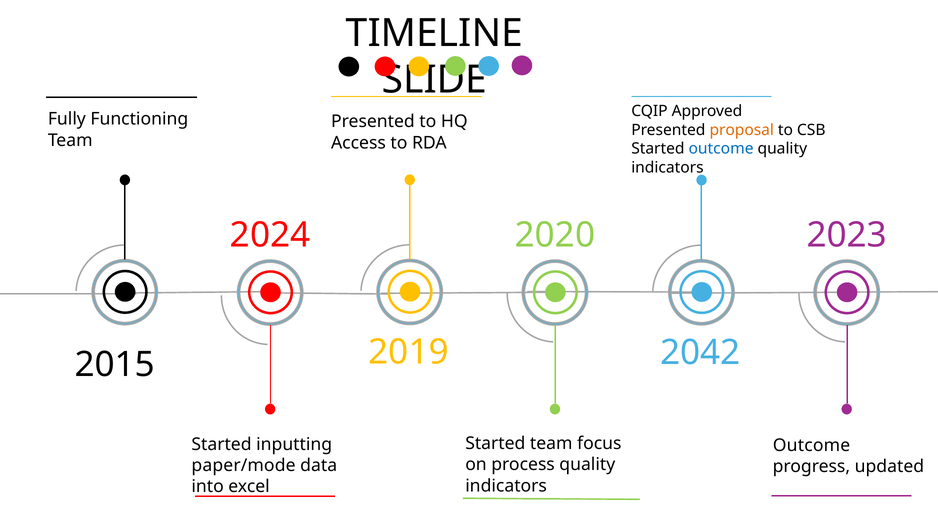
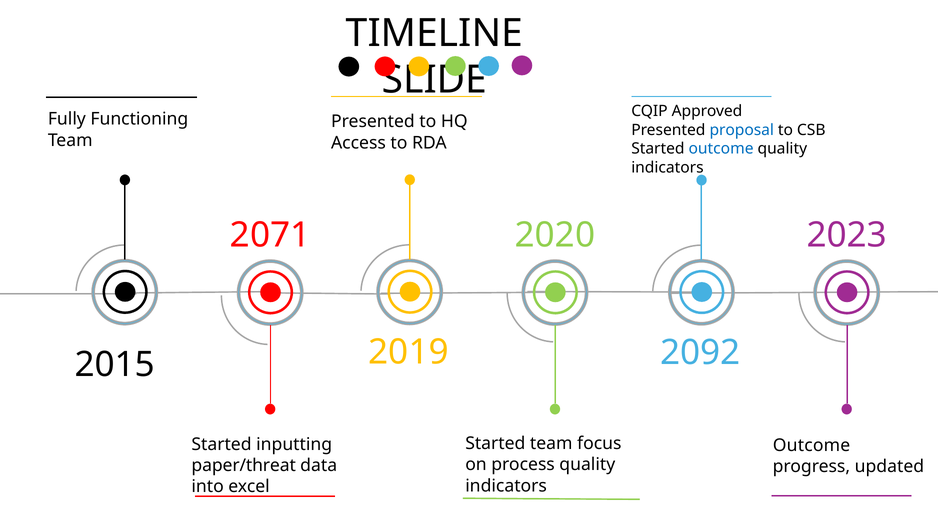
proposal colour: orange -> blue
2024: 2024 -> 2071
2042: 2042 -> 2092
paper/mode: paper/mode -> paper/threat
